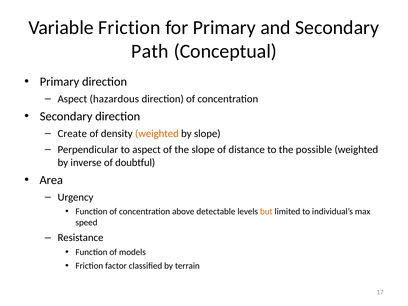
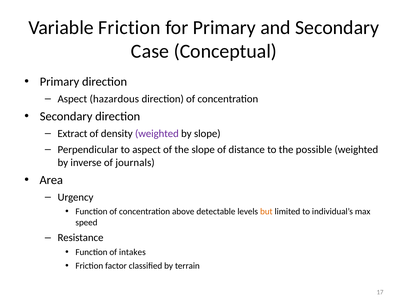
Path: Path -> Case
Create: Create -> Extract
weighted at (157, 133) colour: orange -> purple
doubtful: doubtful -> journals
models: models -> intakes
